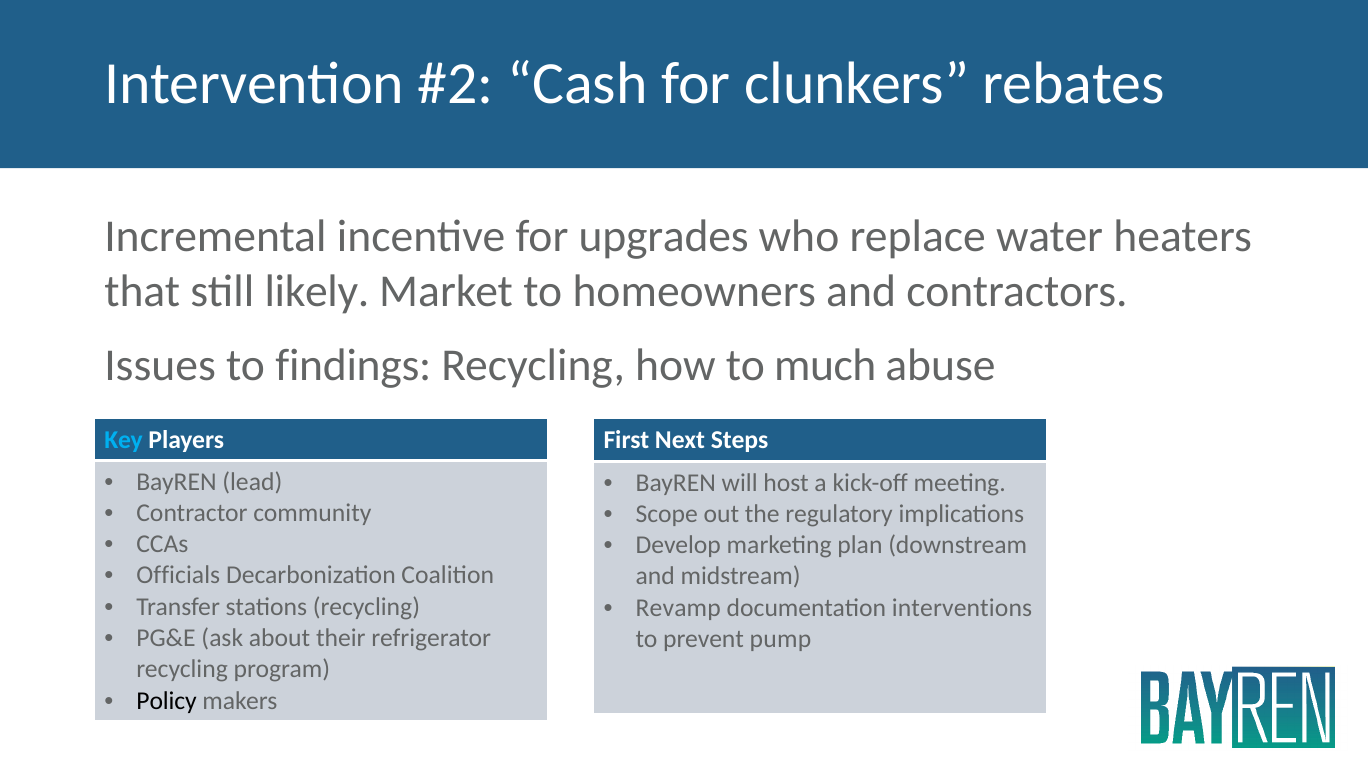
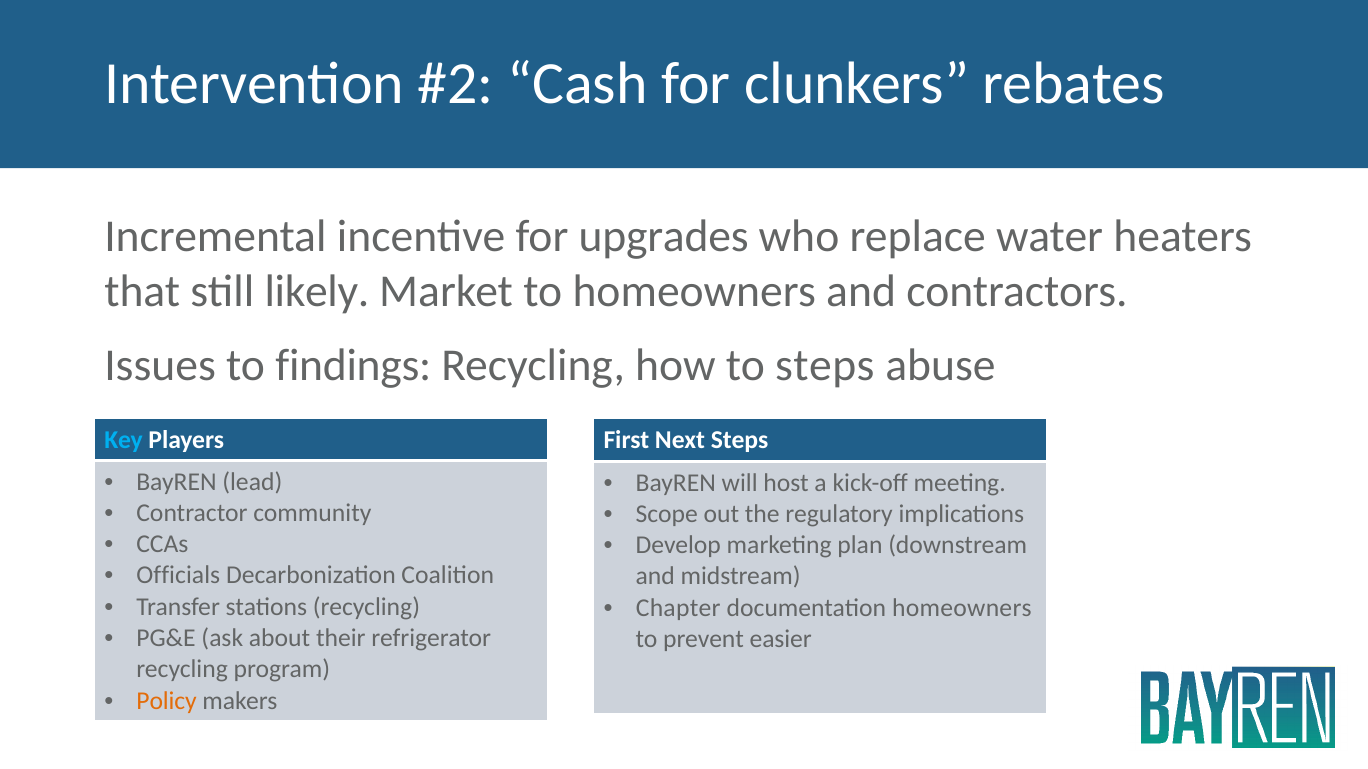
to much: much -> steps
Revamp: Revamp -> Chapter
documentation interventions: interventions -> homeowners
pump: pump -> easier
Policy colour: black -> orange
